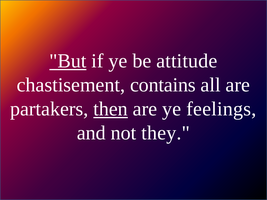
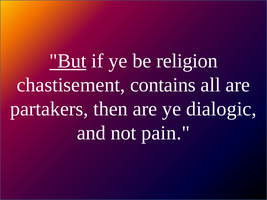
attitude: attitude -> religion
then underline: present -> none
feelings: feelings -> dialogic
they: they -> pain
